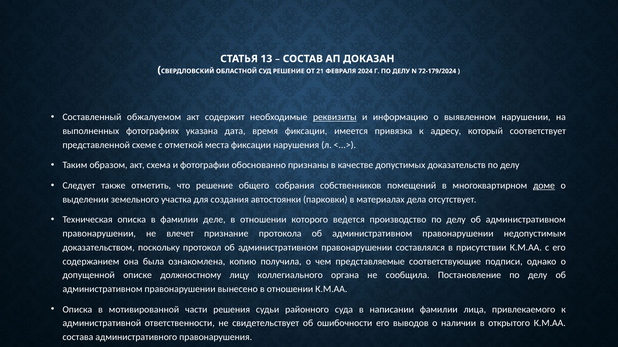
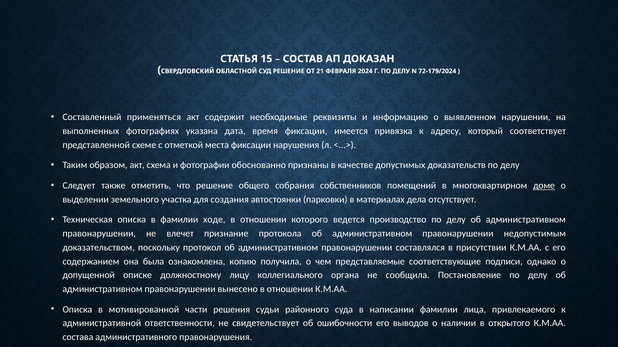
13: 13 -> 15
обжалуемом: обжалуемом -> применяться
реквизиты underline: present -> none
деле: деле -> ходе
